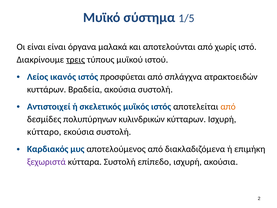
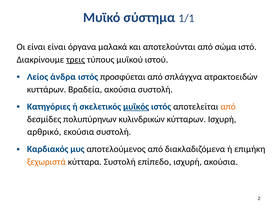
1/5: 1/5 -> 1/1
χωρίς: χωρίς -> σώμα
ικανός: ικανός -> άνδρα
Αντιστοιχεί: Αντιστοιχεί -> Κατηγόριες
μυϊκός underline: none -> present
κύτταρο: κύτταρο -> αρθρικό
ξεχωριστά colour: purple -> orange
